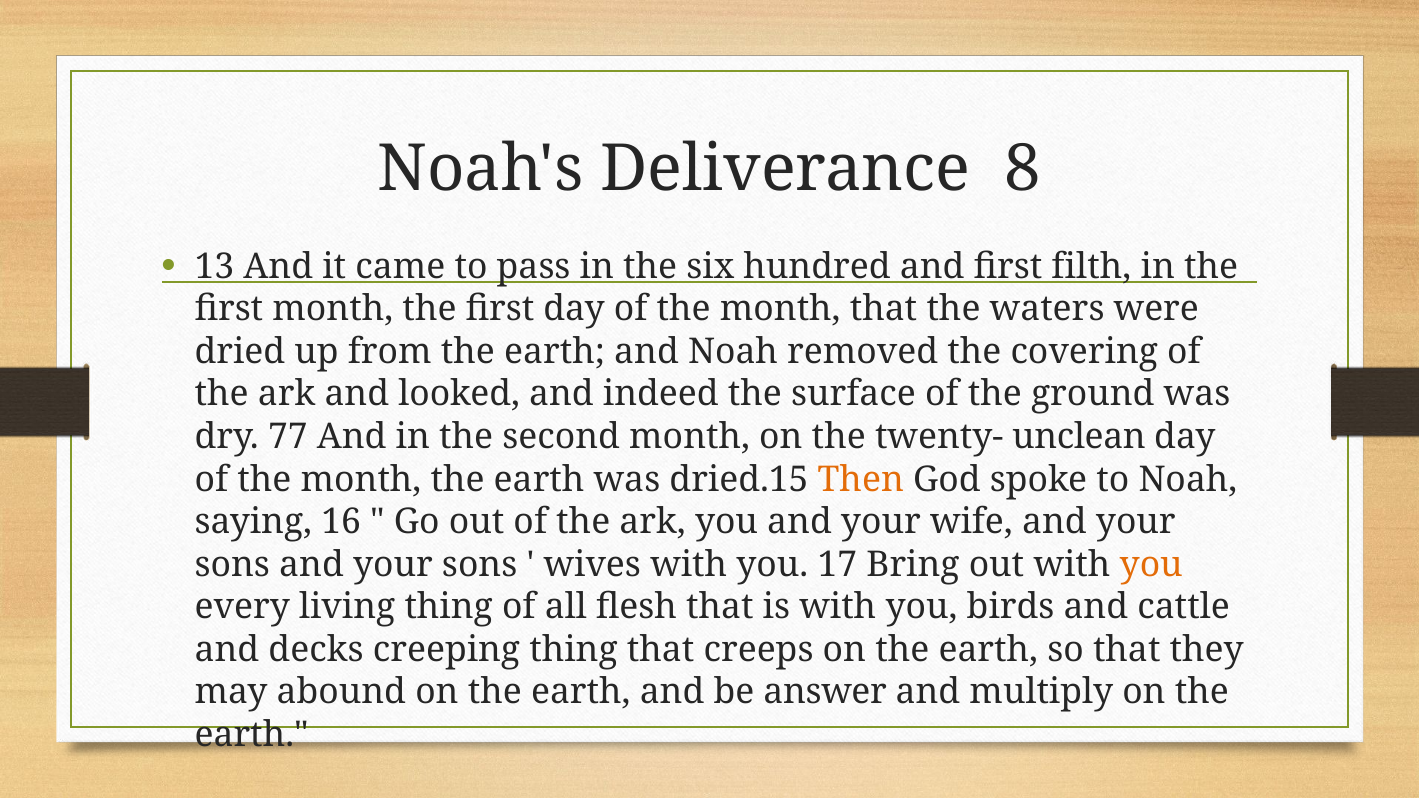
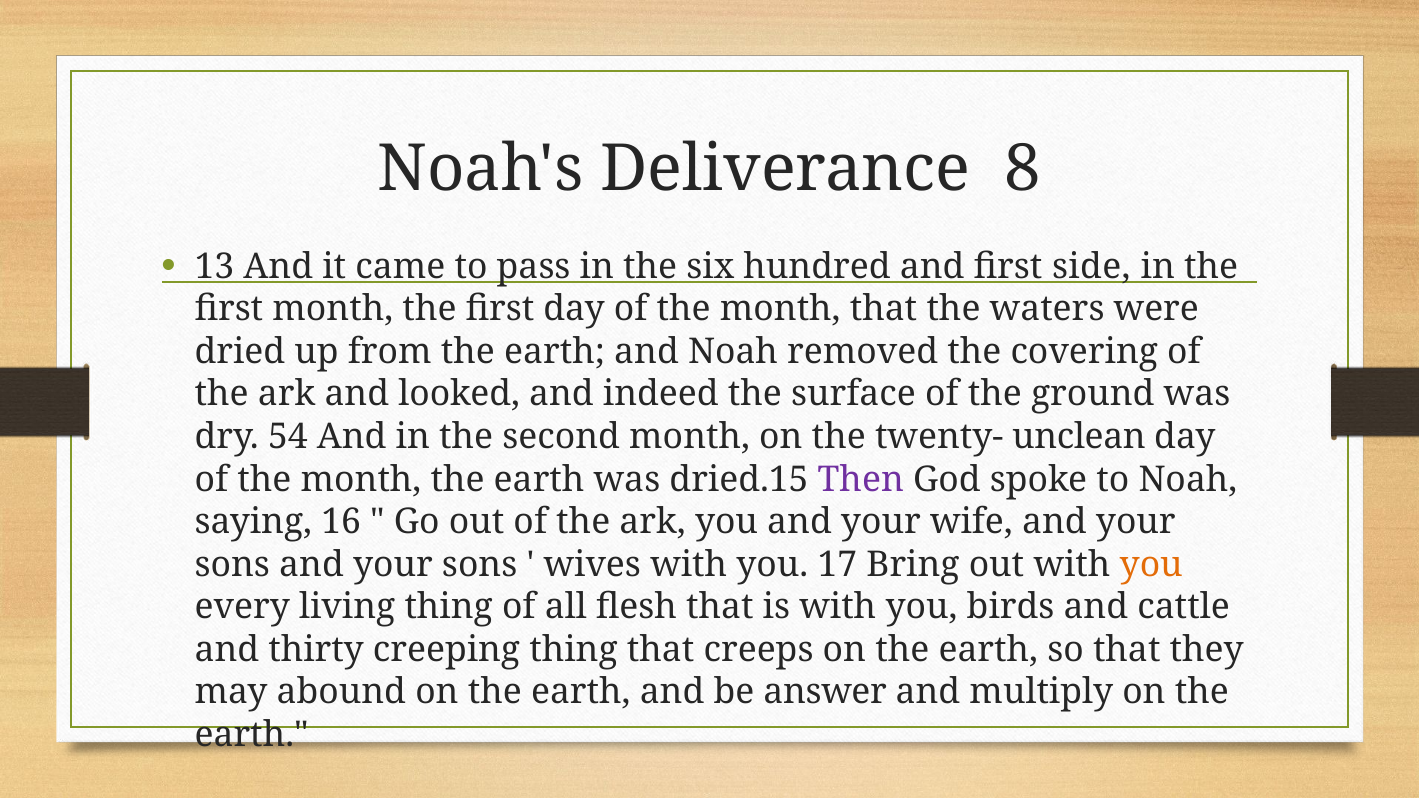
filth: filth -> side
77: 77 -> 54
Then colour: orange -> purple
decks: decks -> thirty
